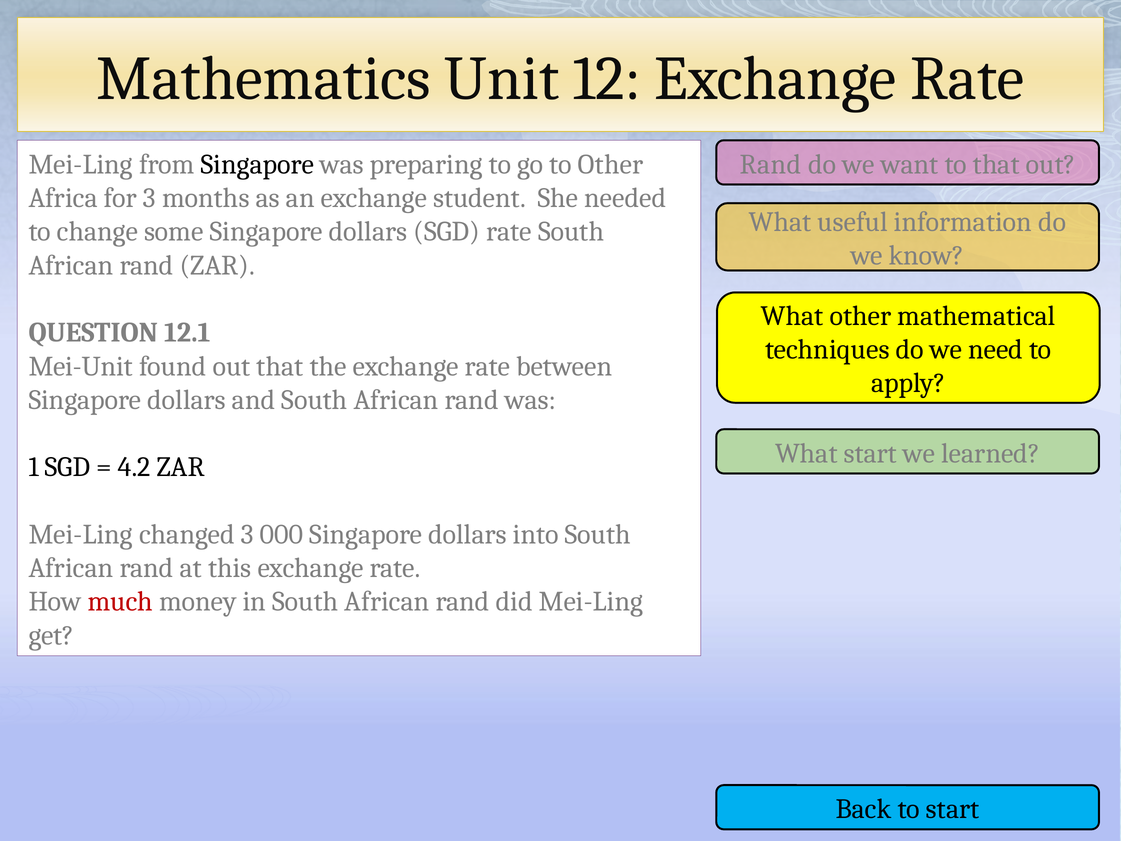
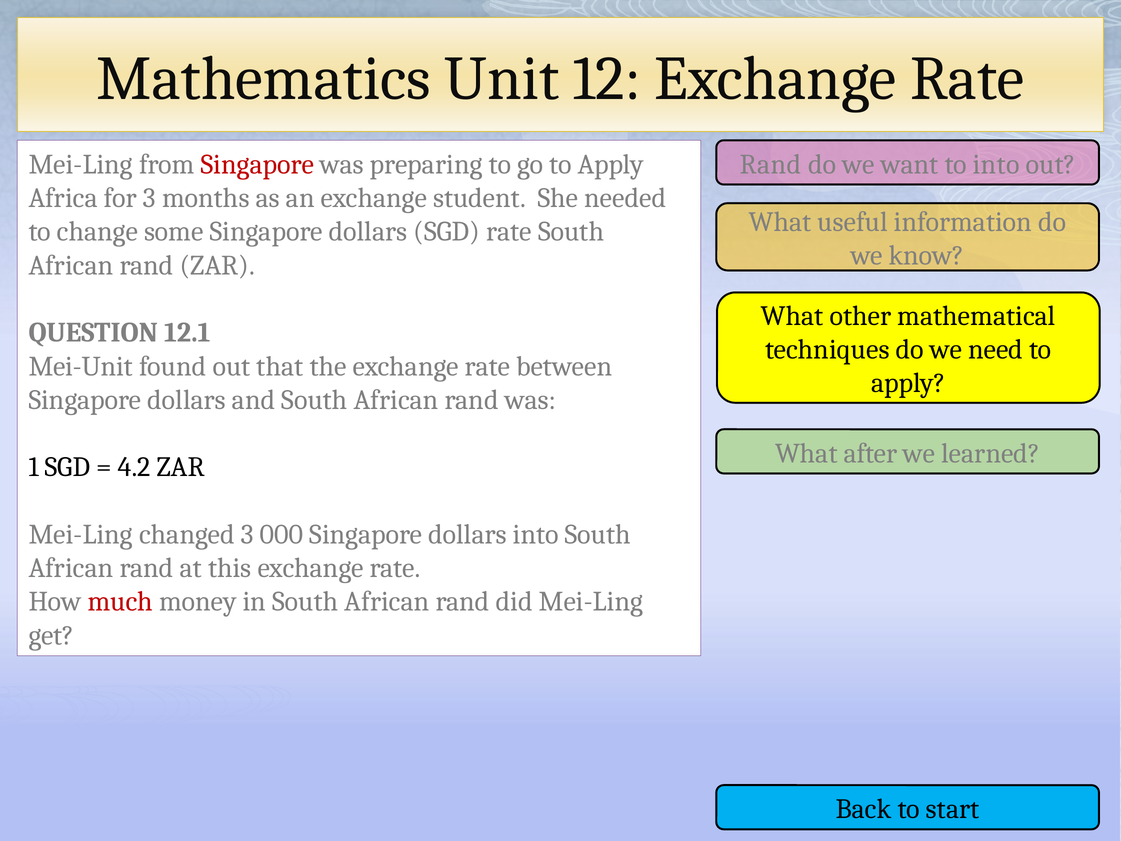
Singapore at (257, 164) colour: black -> red
go to Other: Other -> Apply
to that: that -> into
What start: start -> after
